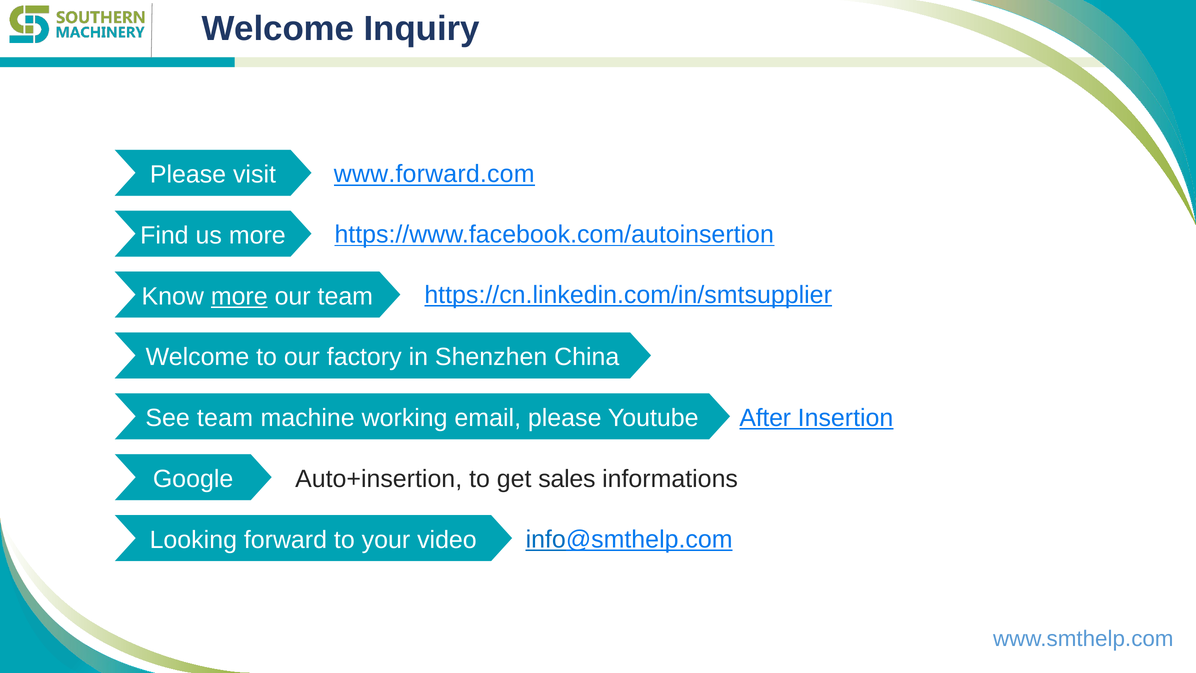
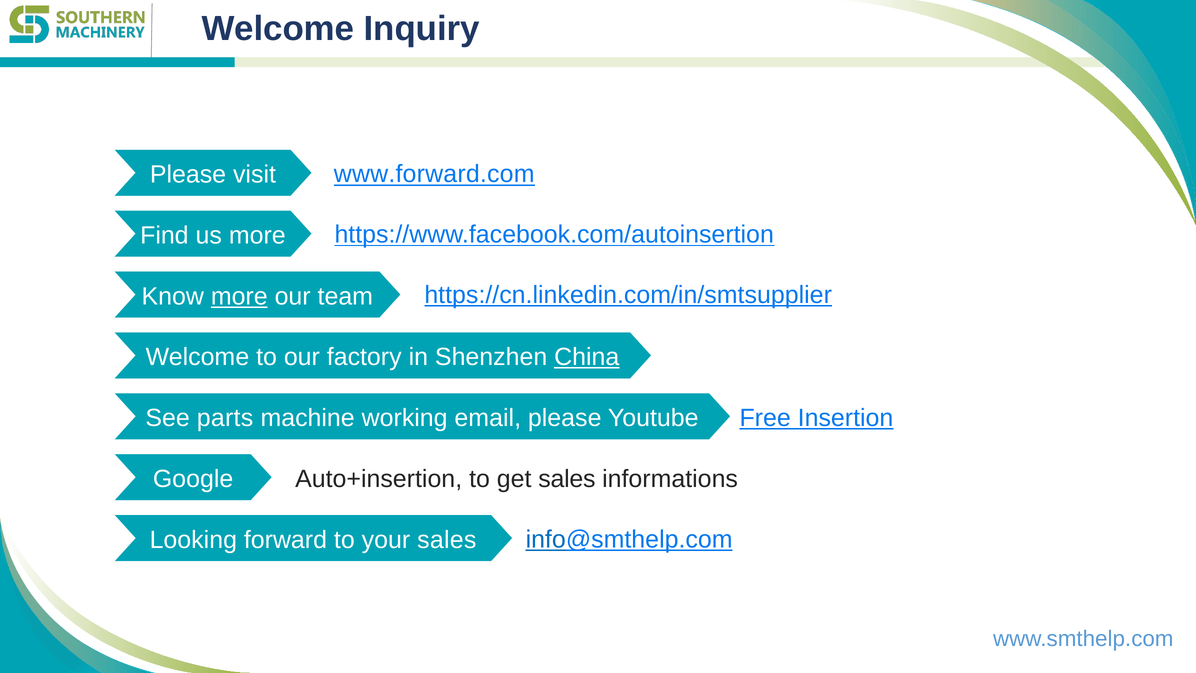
China underline: none -> present
After: After -> Free
See team: team -> parts
your video: video -> sales
